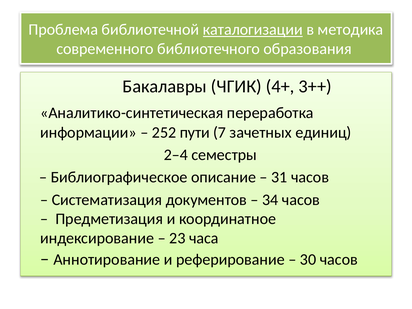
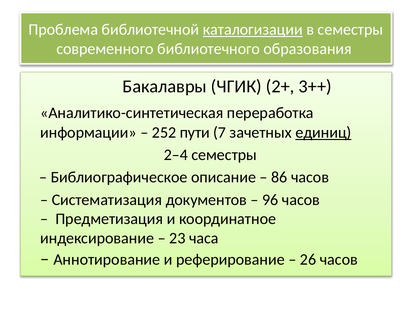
в методика: методика -> семестры
4+: 4+ -> 2+
единиц underline: none -> present
31: 31 -> 86
34: 34 -> 96
30: 30 -> 26
